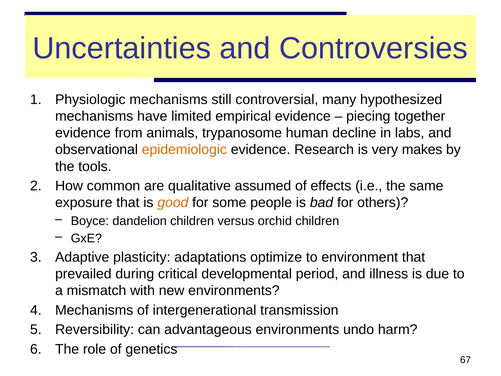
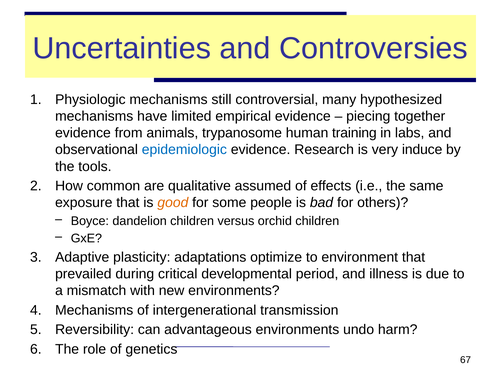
decline: decline -> training
epidemiologic colour: orange -> blue
makes: makes -> induce
